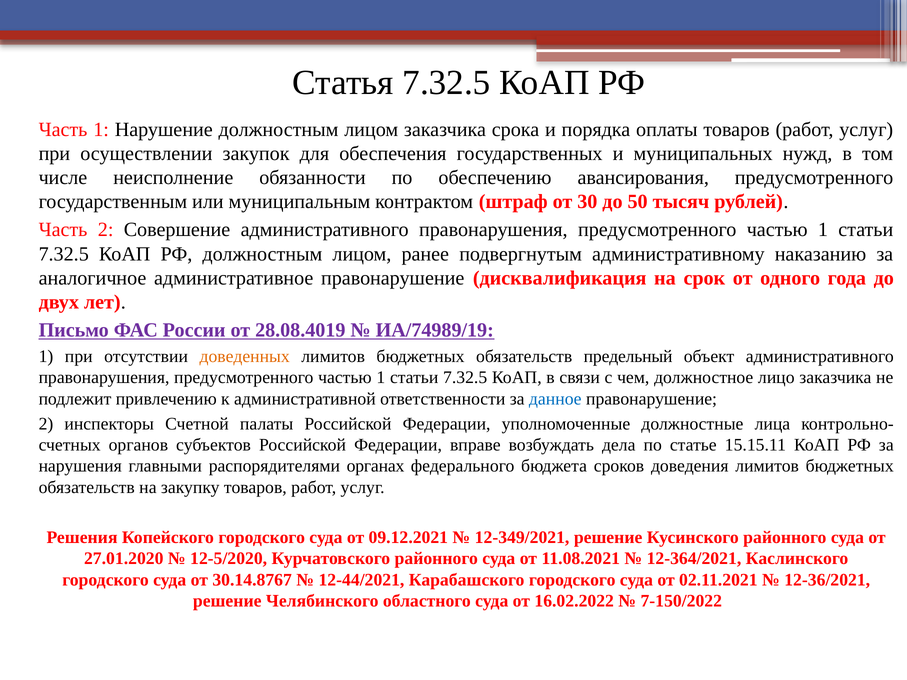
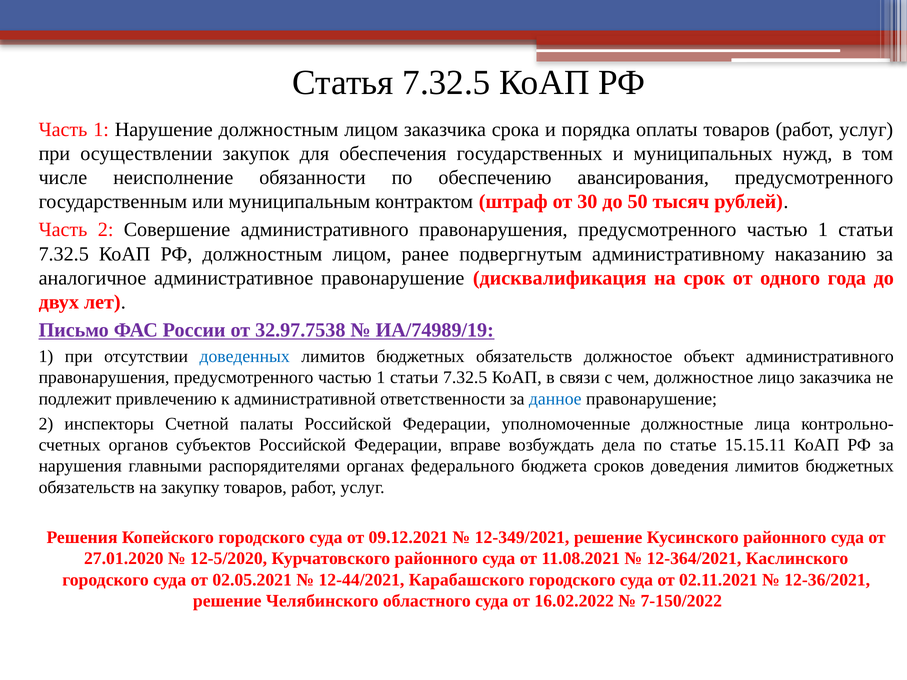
28.08.4019: 28.08.4019 -> 32.97.7538
доведенных colour: orange -> blue
предельный: предельный -> должностое
30.14.8767: 30.14.8767 -> 02.05.2021
